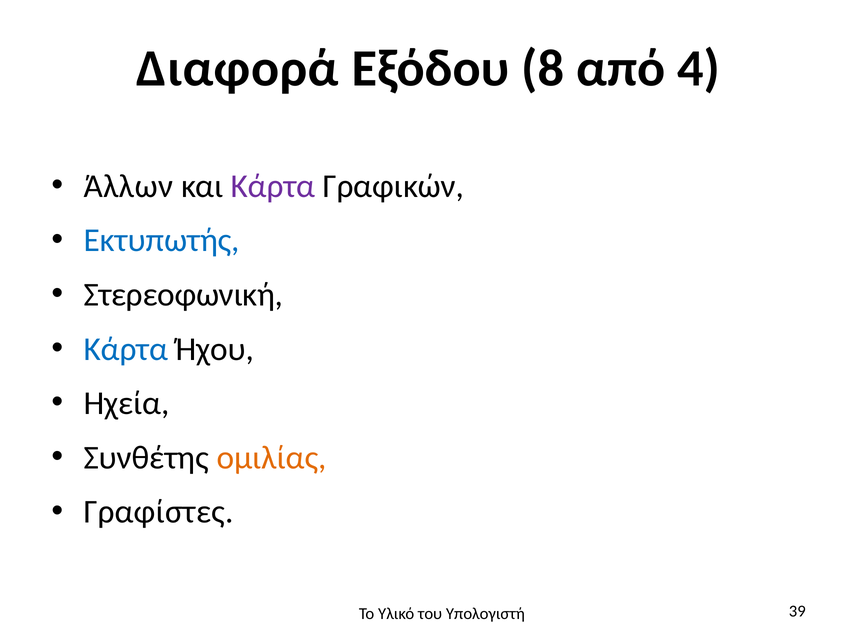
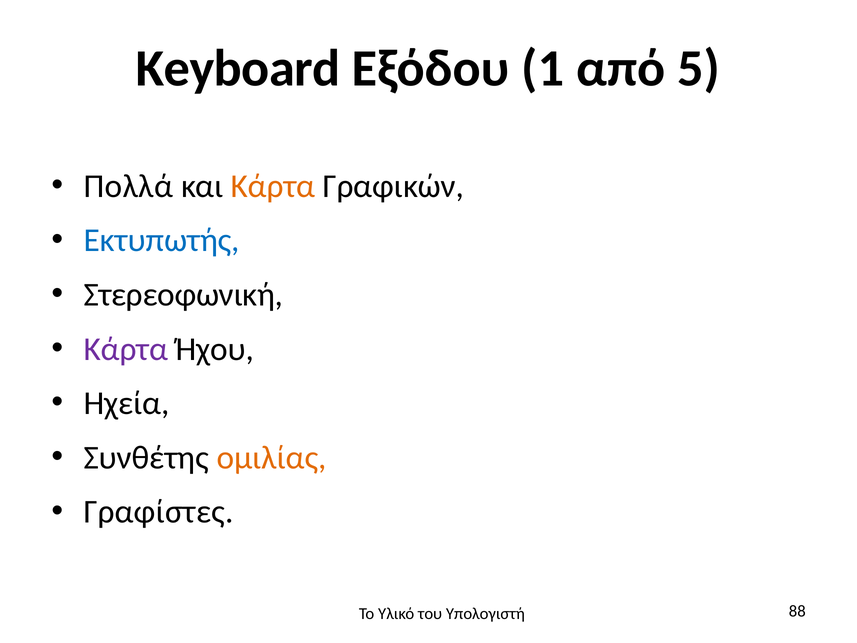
Διαφορά: Διαφορά -> Keyboard
8: 8 -> 1
4: 4 -> 5
Άλλων: Άλλων -> Πολλά
Κάρτα at (273, 186) colour: purple -> orange
Κάρτα at (126, 349) colour: blue -> purple
39: 39 -> 88
